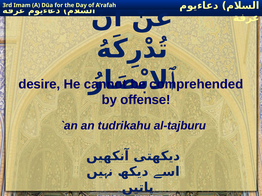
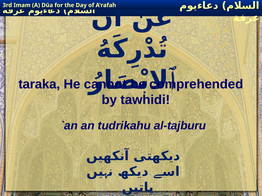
desire: desire -> taraka
offense: offense -> tawhidi
